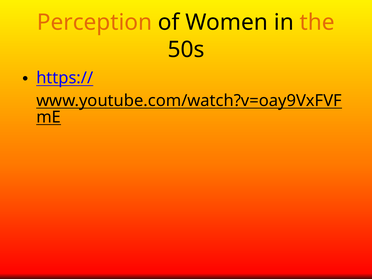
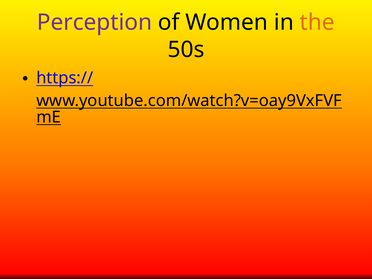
Perception colour: orange -> purple
